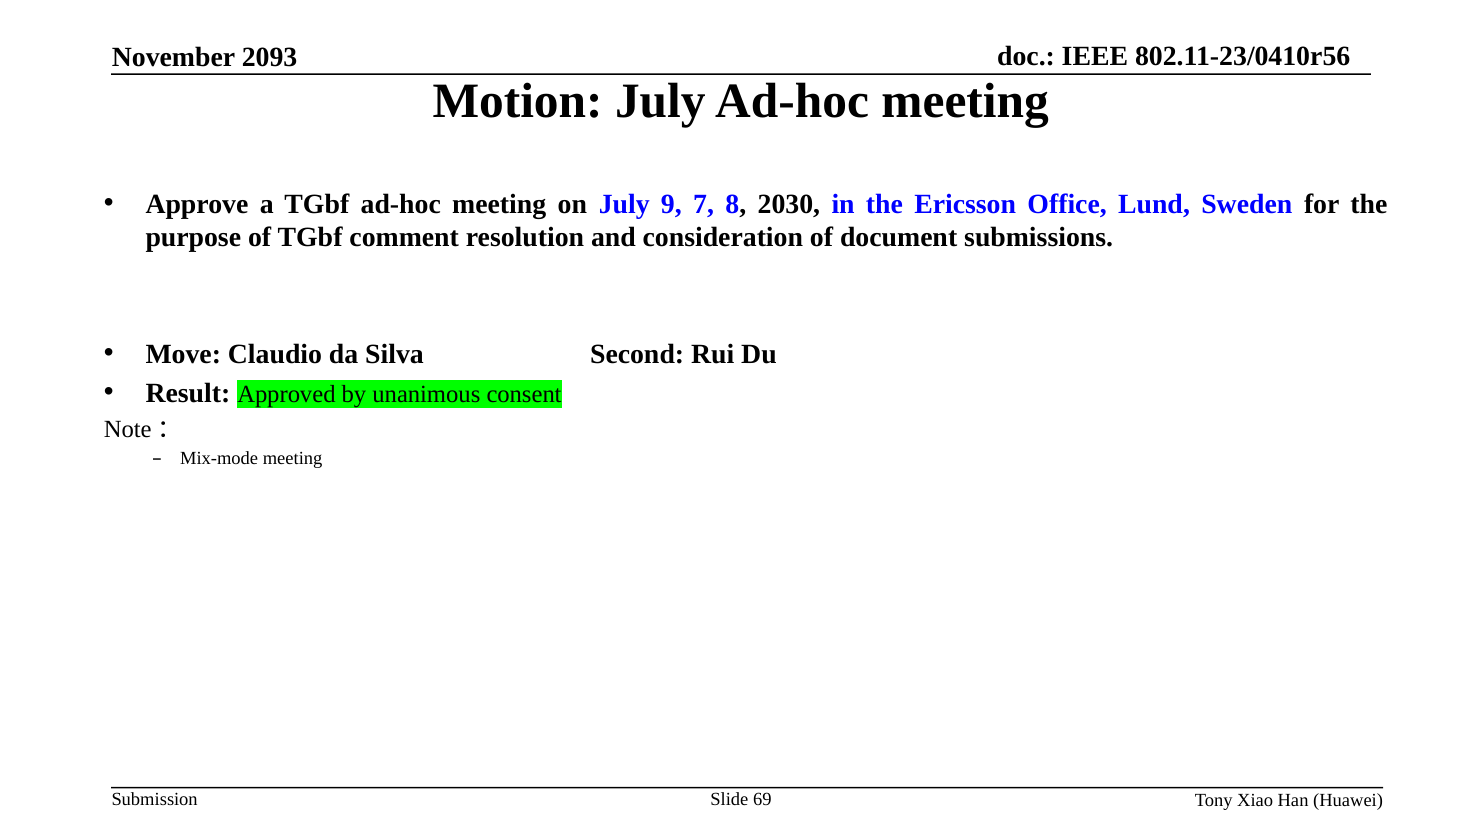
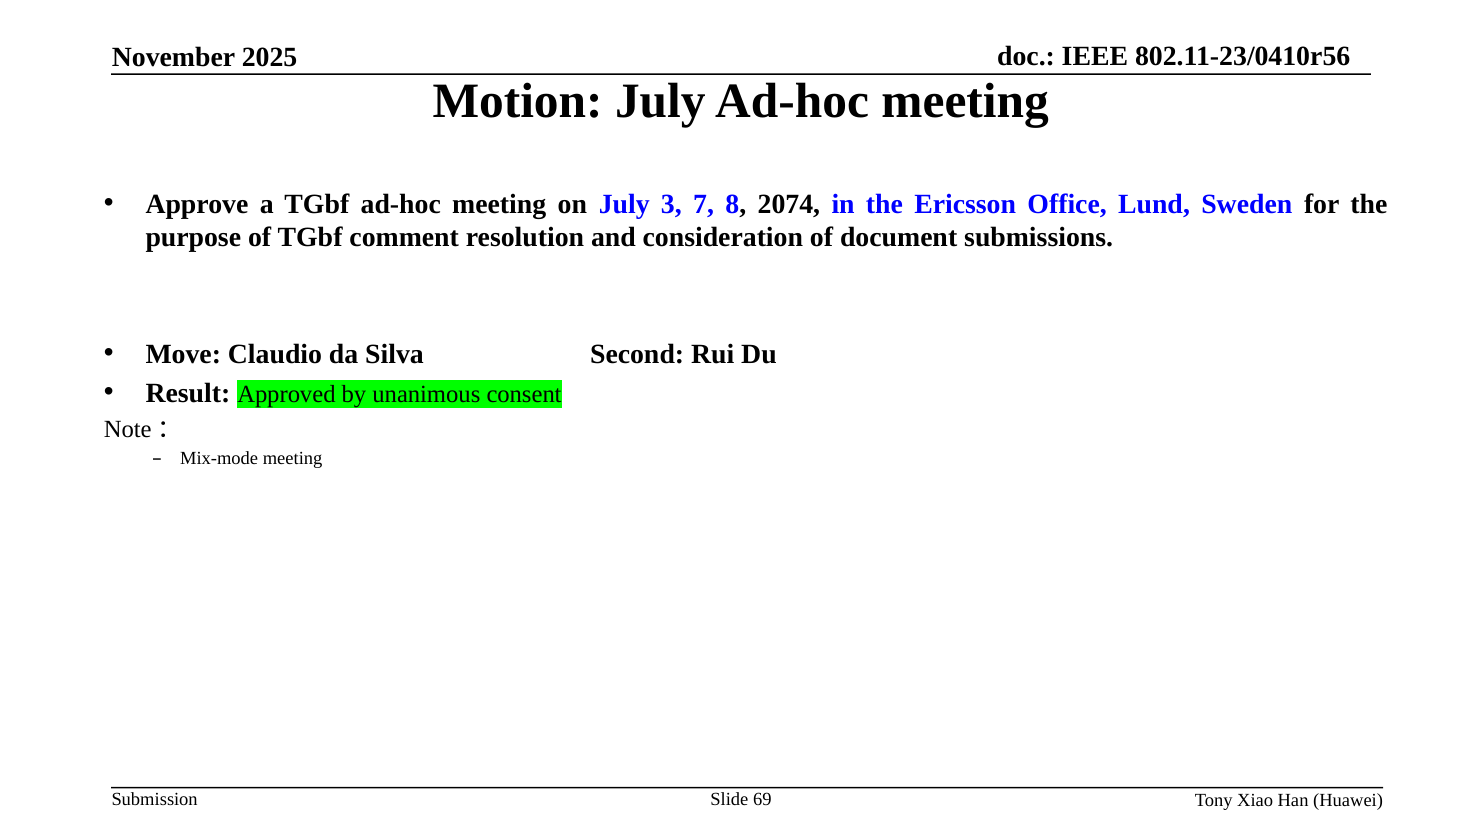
2093: 2093 -> 2025
9: 9 -> 3
2030: 2030 -> 2074
